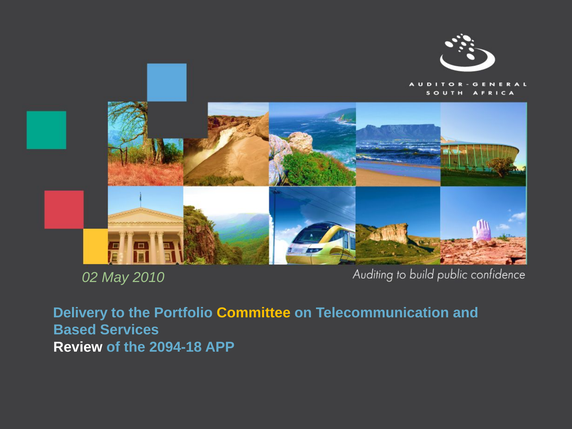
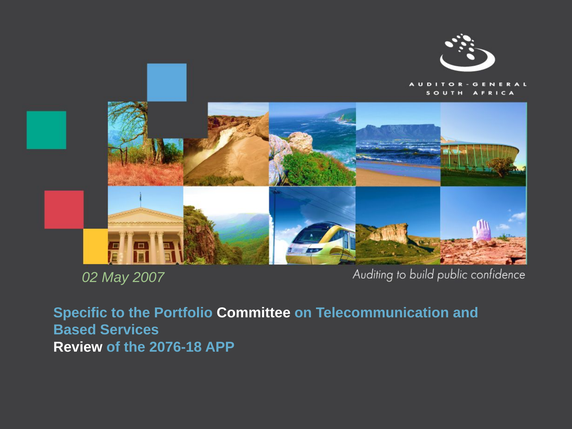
2010: 2010 -> 2007
Delivery: Delivery -> Specific
Committee colour: yellow -> white
2094-18: 2094-18 -> 2076-18
